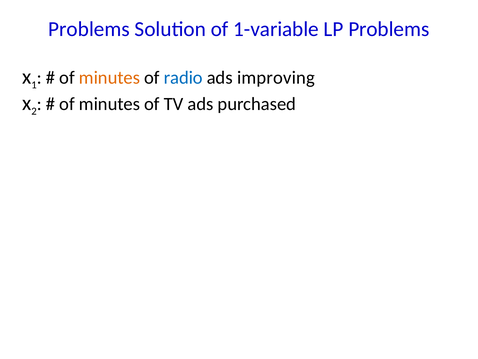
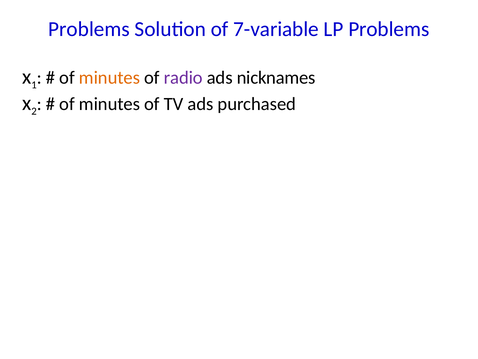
1-variable: 1-variable -> 7-variable
radio colour: blue -> purple
improving: improving -> nicknames
